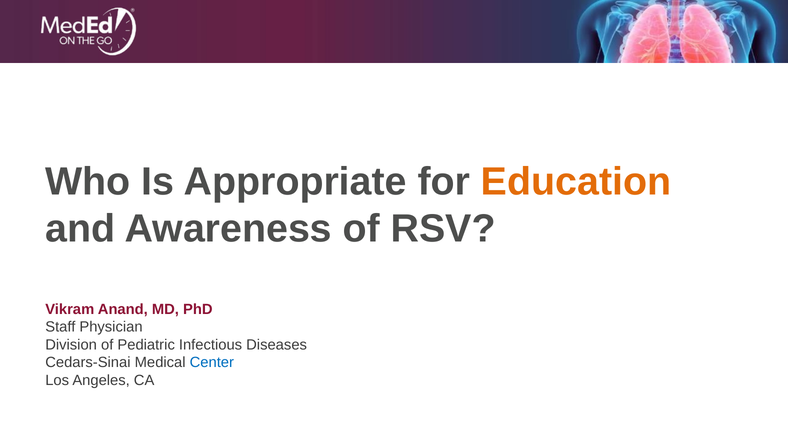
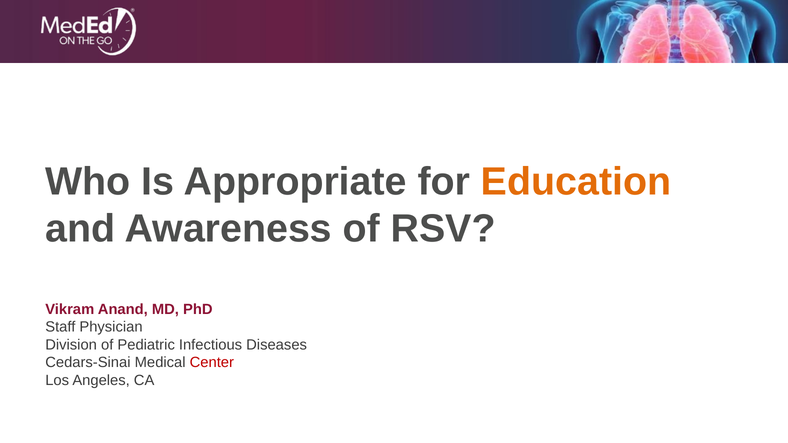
Center colour: blue -> red
